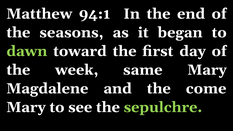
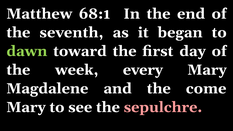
94:1: 94:1 -> 68:1
seasons: seasons -> seventh
same: same -> every
sepulchre colour: light green -> pink
